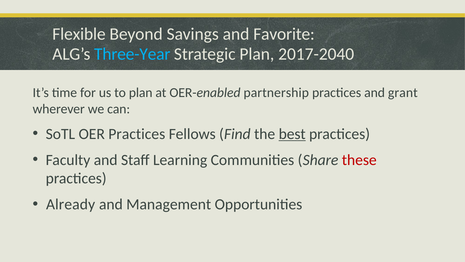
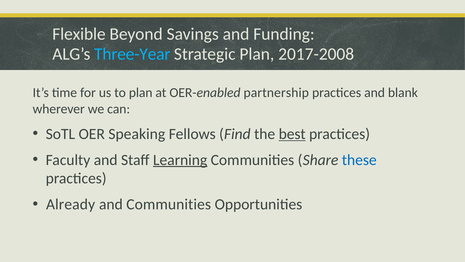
Favorite: Favorite -> Funding
2017-2040: 2017-2040 -> 2017-2008
grant: grant -> blank
OER Practices: Practices -> Speaking
Learning underline: none -> present
these colour: red -> blue
and Management: Management -> Communities
